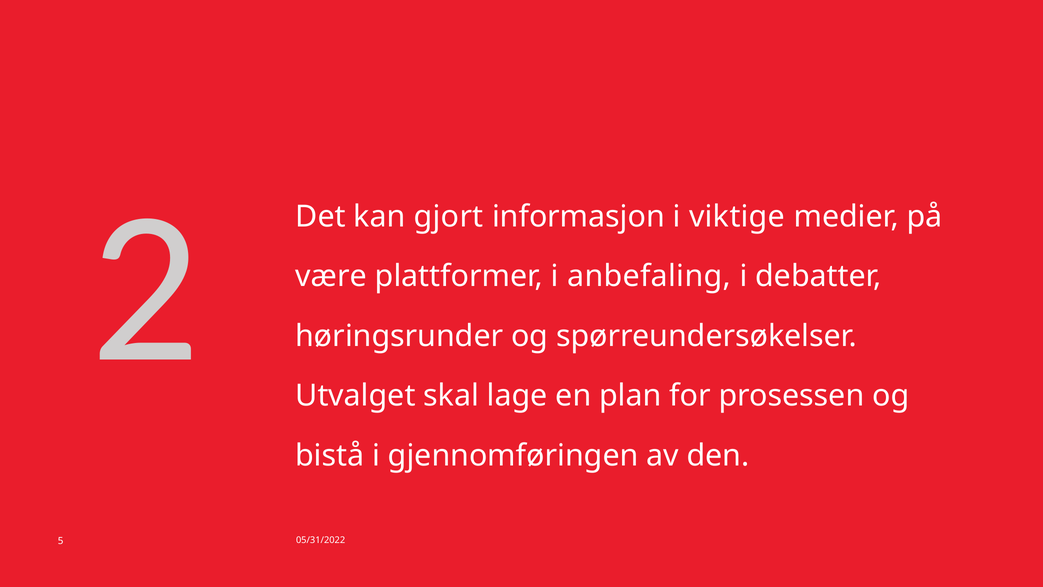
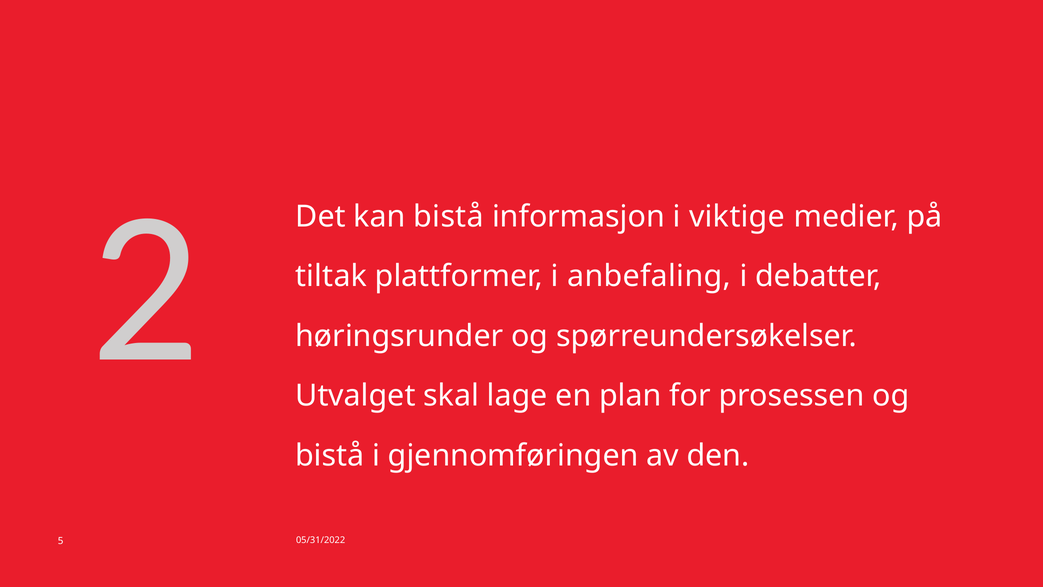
kan gjort: gjort -> bistå
være: være -> tiltak
